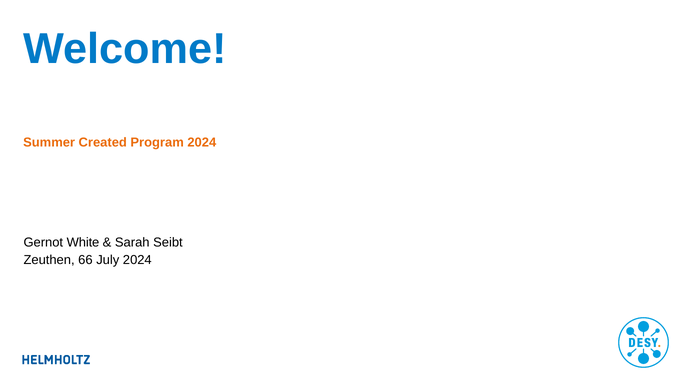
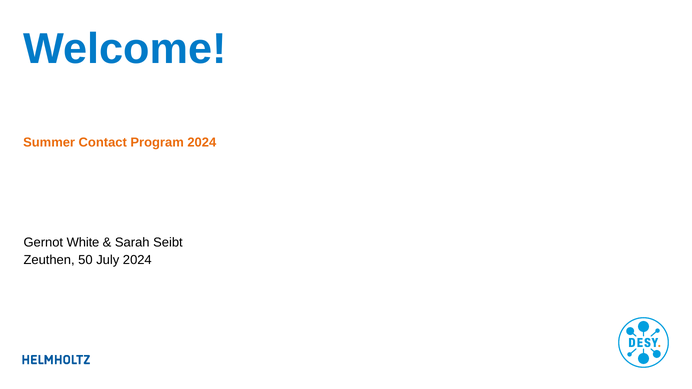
Created: Created -> Contact
66: 66 -> 50
